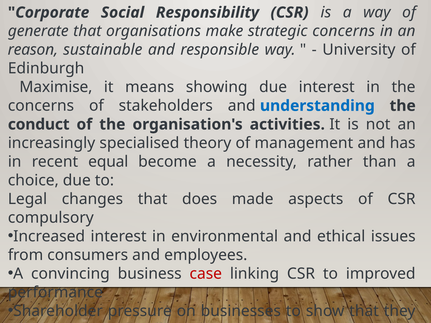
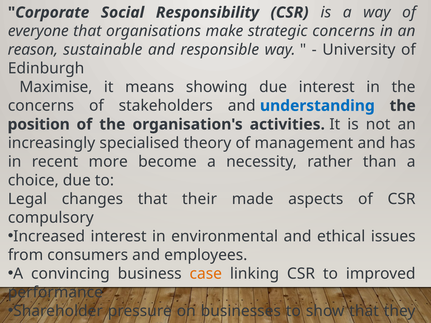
generate: generate -> everyone
conduct: conduct -> position
equal: equal -> more
does: does -> their
case colour: red -> orange
